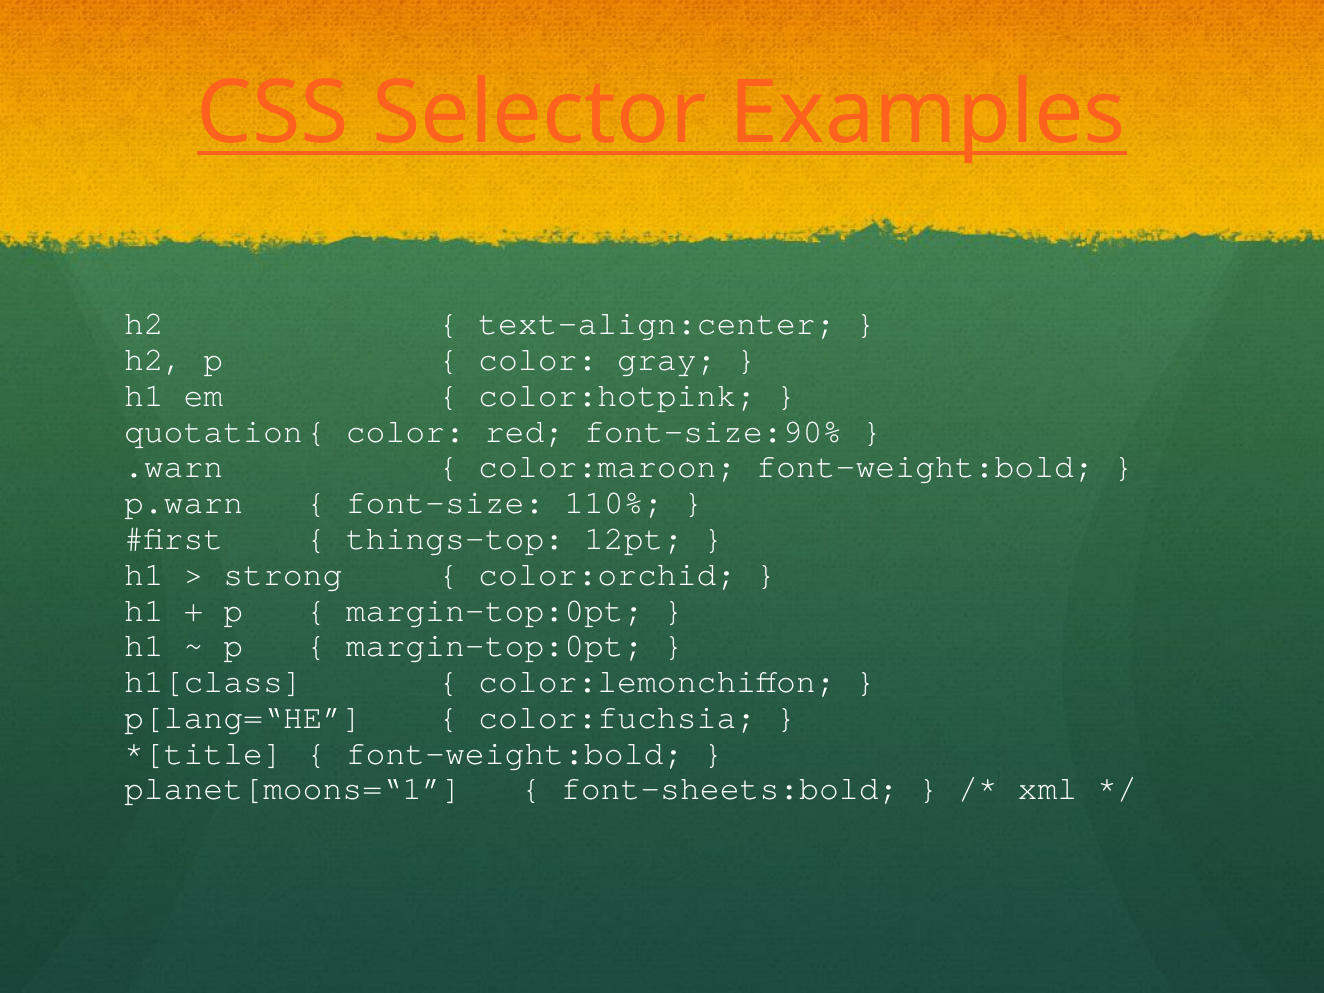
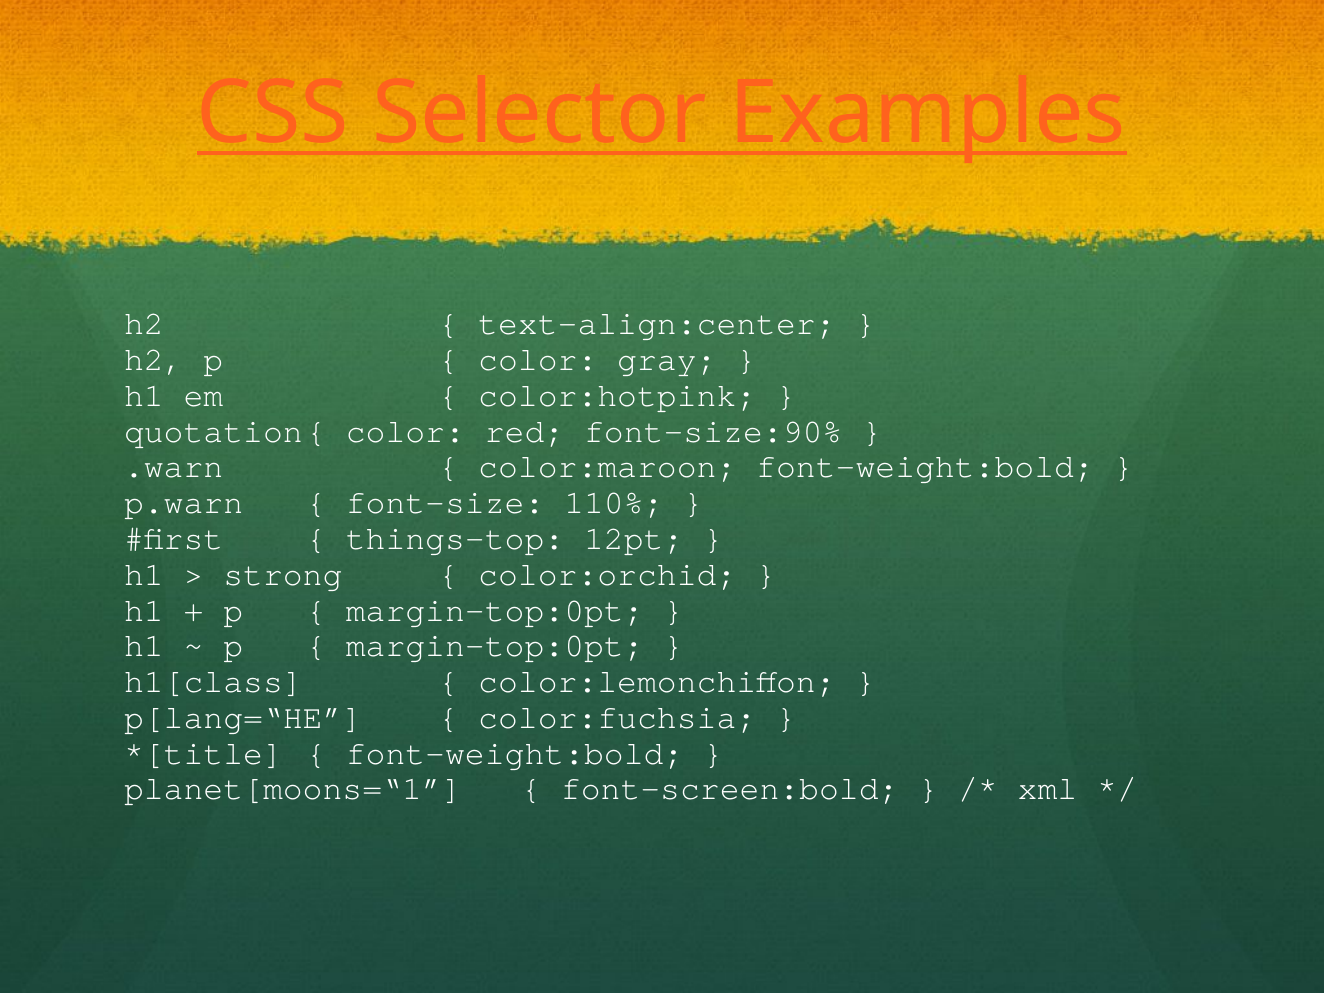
font-sheets:bold: font-sheets:bold -> font-screen:bold
